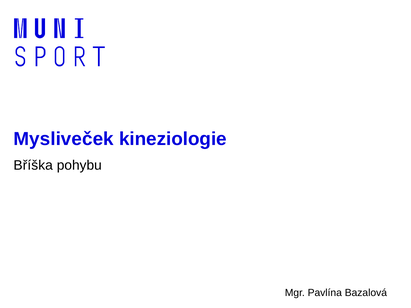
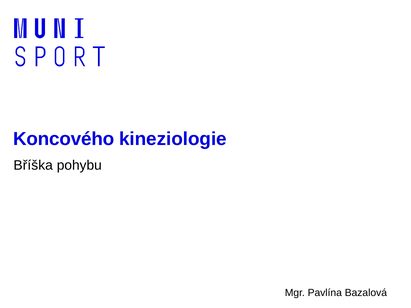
Mysliveček: Mysliveček -> Koncového
